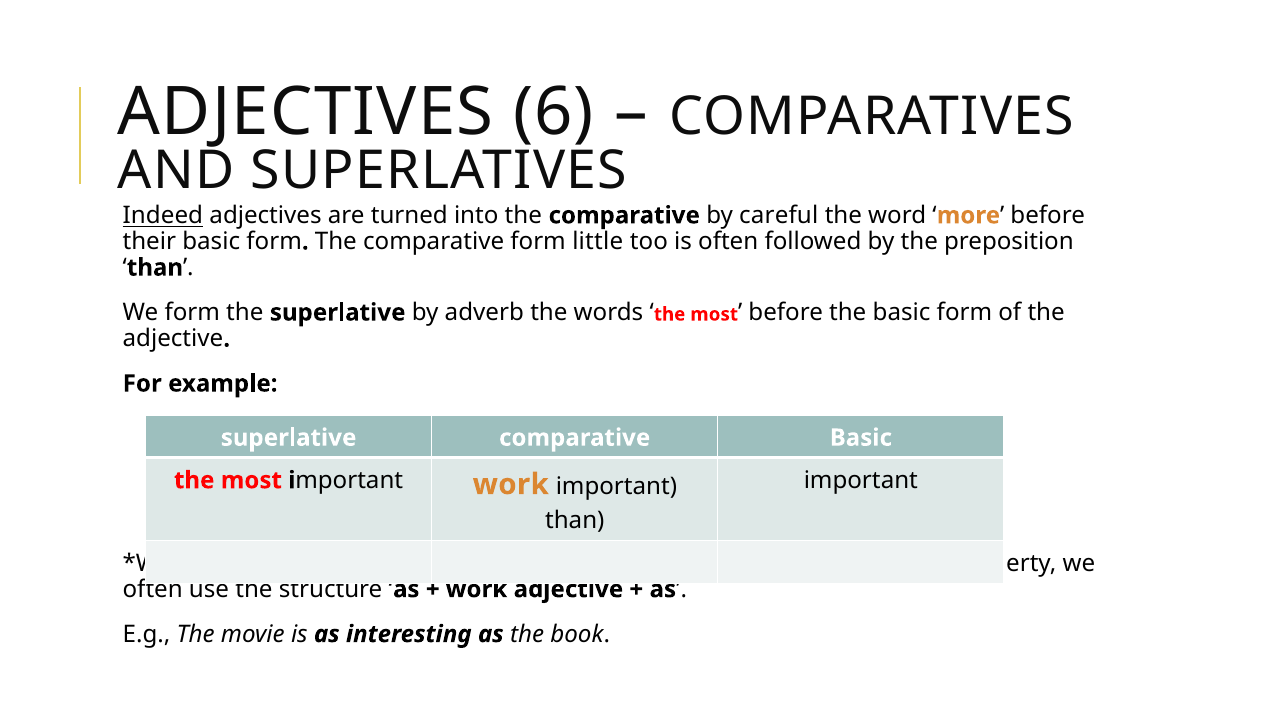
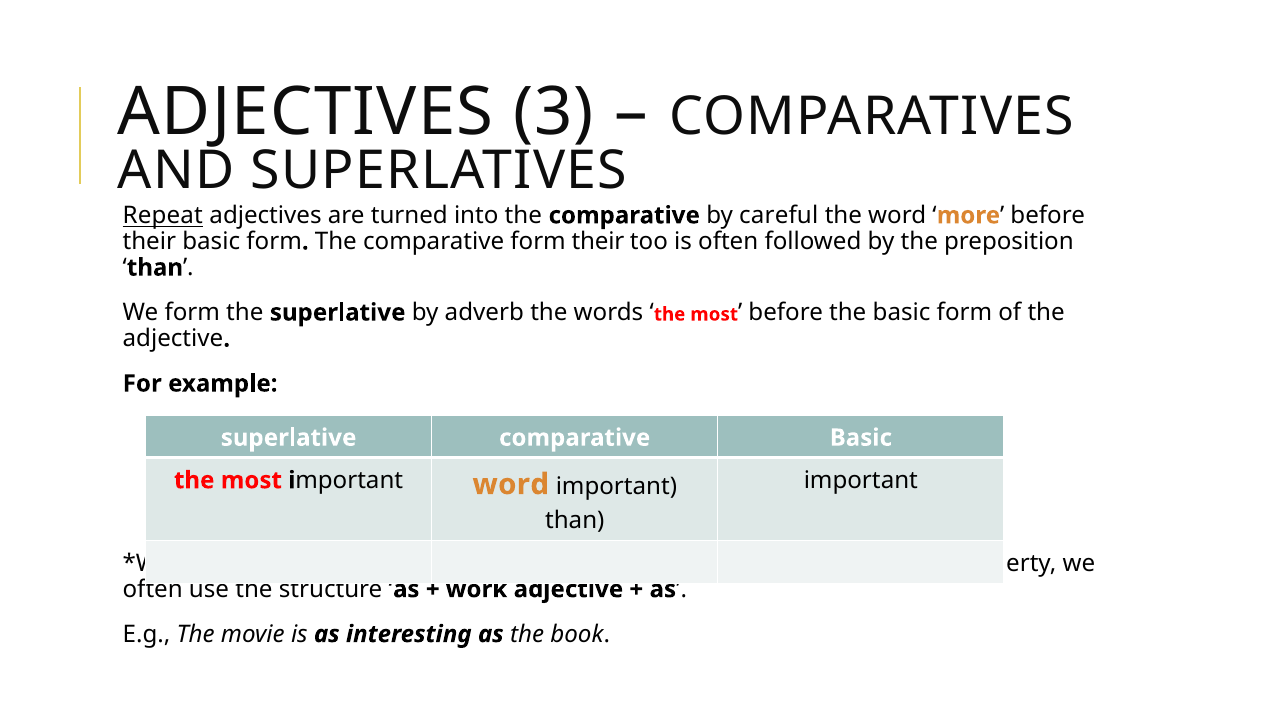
6: 6 -> 3
Indeed: Indeed -> Repeat
form little: little -> their
work at (511, 484): work -> word
